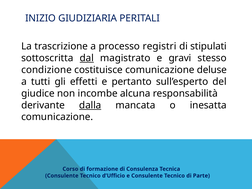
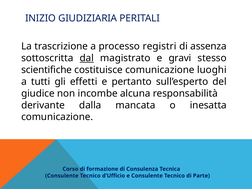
stipulati: stipulati -> assenza
condizione: condizione -> scientifiche
deluse: deluse -> luoghi
dalla underline: present -> none
